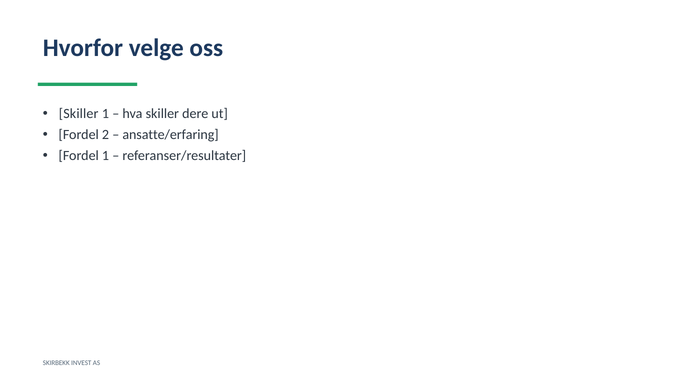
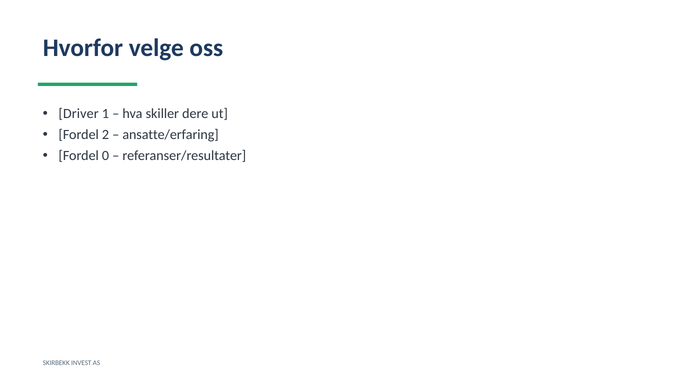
Skiller at (79, 114): Skiller -> Driver
Fordel 1: 1 -> 0
